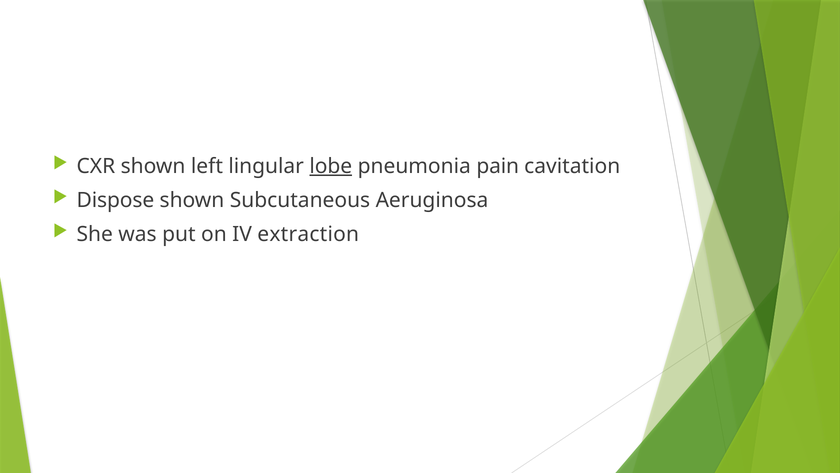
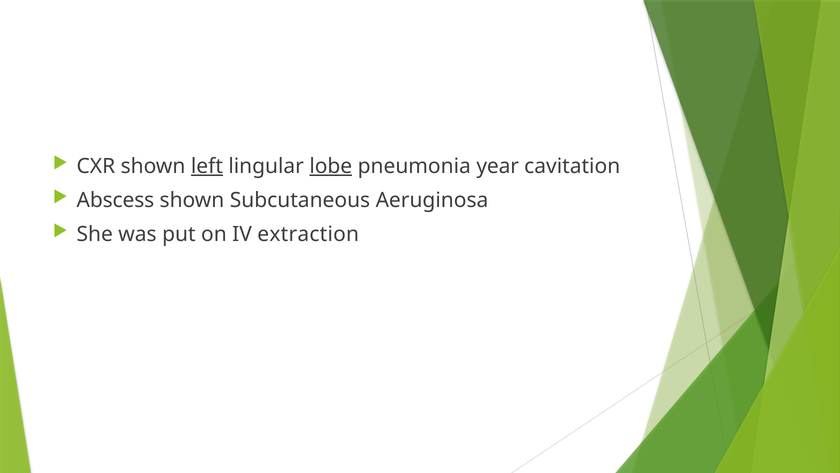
left underline: none -> present
pain: pain -> year
Dispose: Dispose -> Abscess
